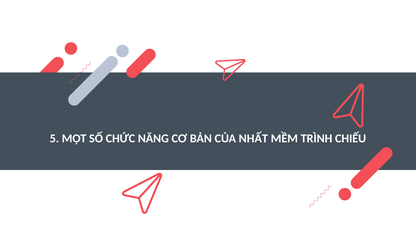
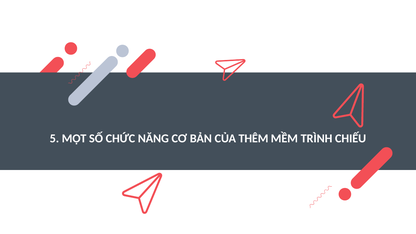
NHẤT: NHẤT -> THÊM
